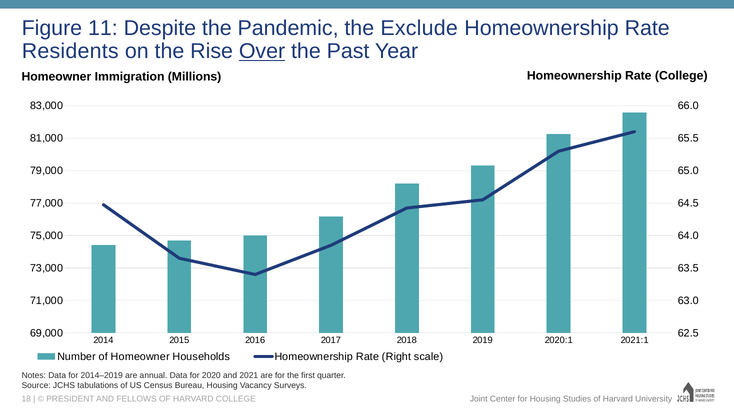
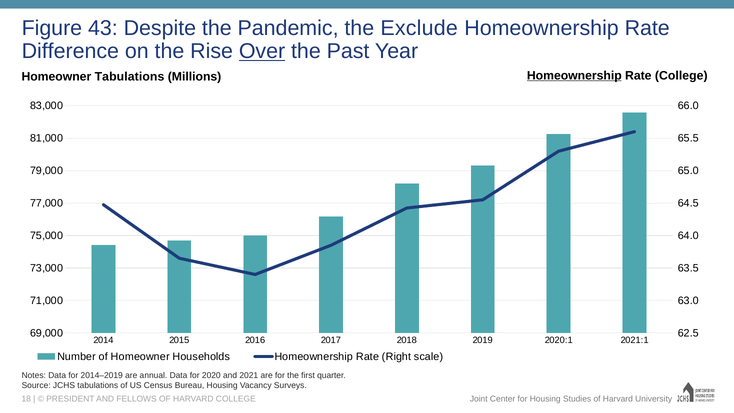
11: 11 -> 43
Residents: Residents -> Difference
Homeowner Immigration: Immigration -> Tabulations
Homeownership at (574, 76) underline: none -> present
